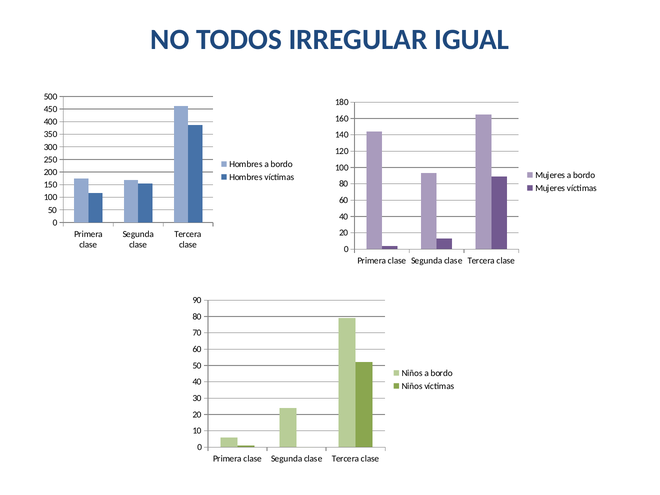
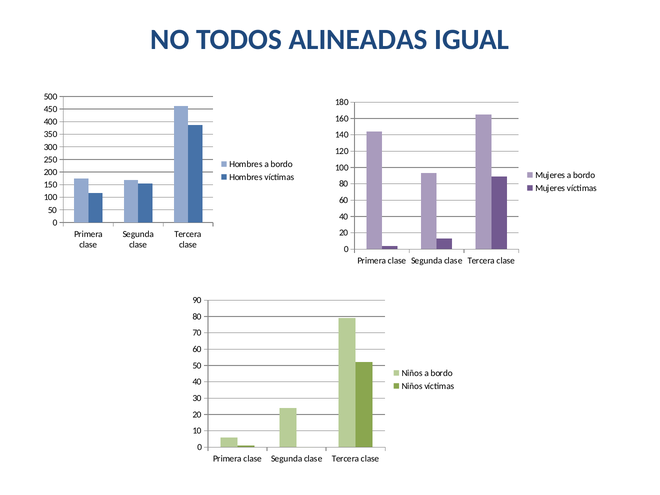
IRREGULAR: IRREGULAR -> ALINEADAS
